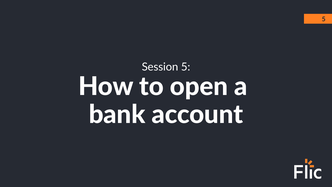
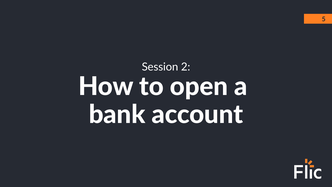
Session 5: 5 -> 2
